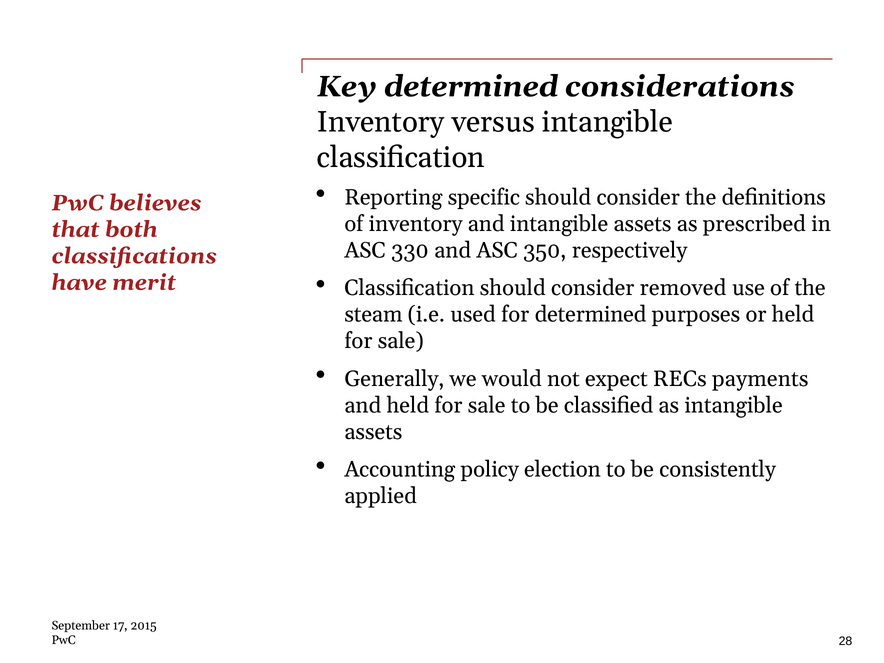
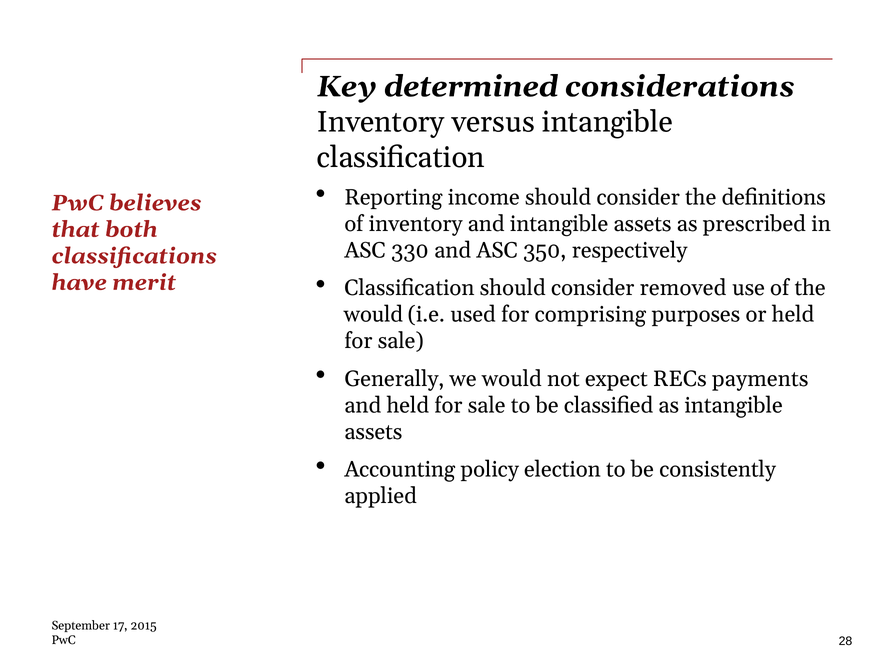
specific: specific -> income
steam at (373, 315): steam -> would
for determined: determined -> comprising
